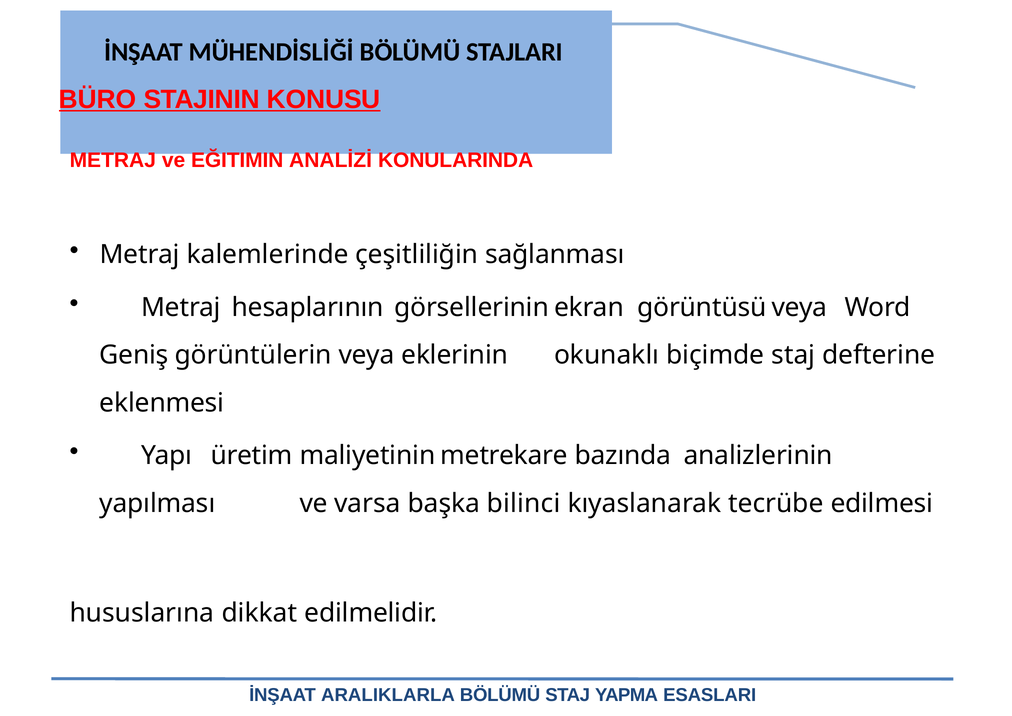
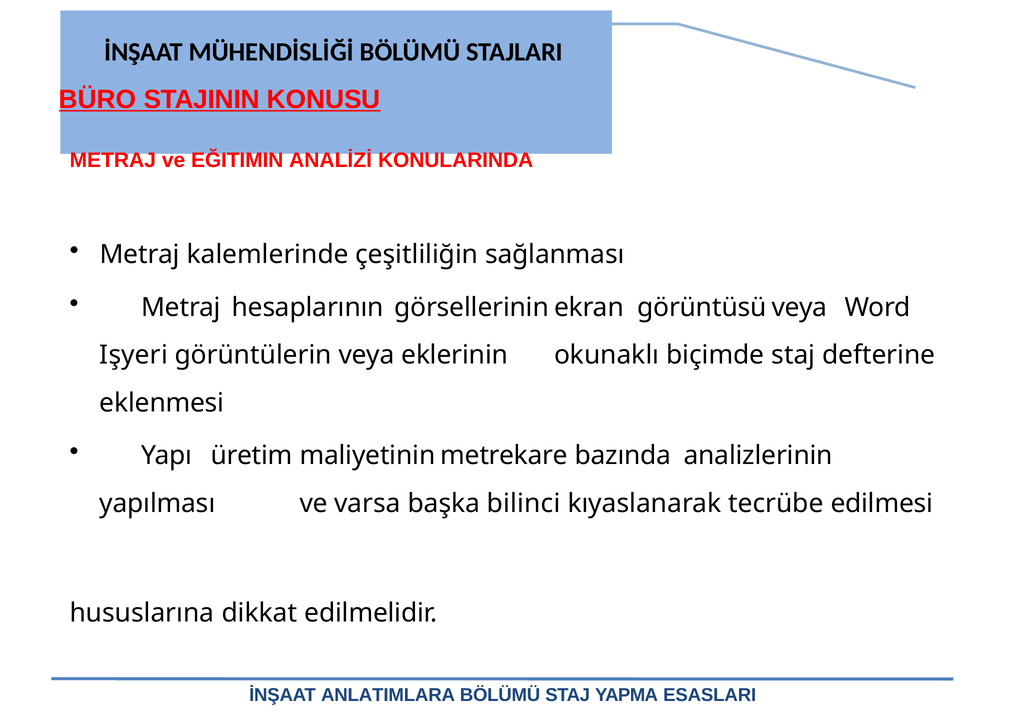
Geniş: Geniş -> Işyeri
ARALIKLARLA: ARALIKLARLA -> ANLATIMLARA
